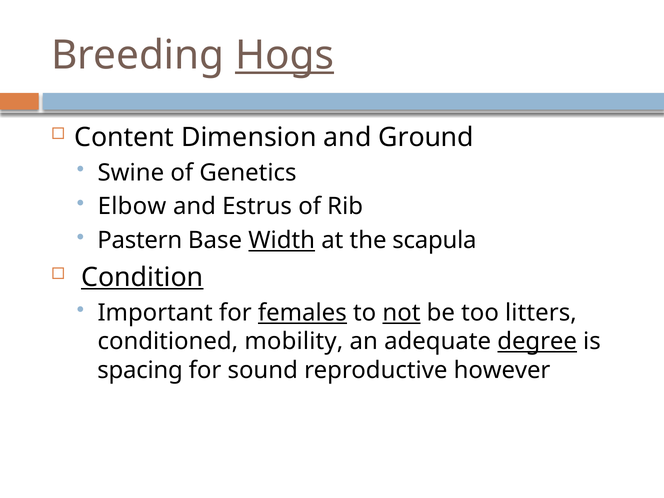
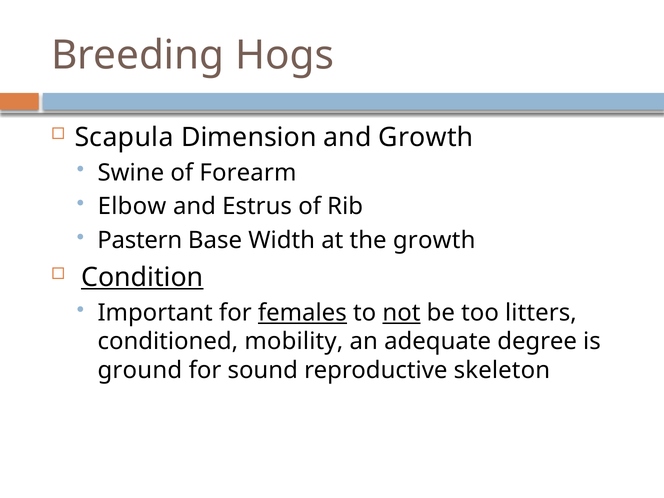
Hogs underline: present -> none
Content: Content -> Scapula
and Ground: Ground -> Growth
Genetics: Genetics -> Forearm
Width underline: present -> none
the scapula: scapula -> growth
degree underline: present -> none
spacing: spacing -> ground
however: however -> skeleton
